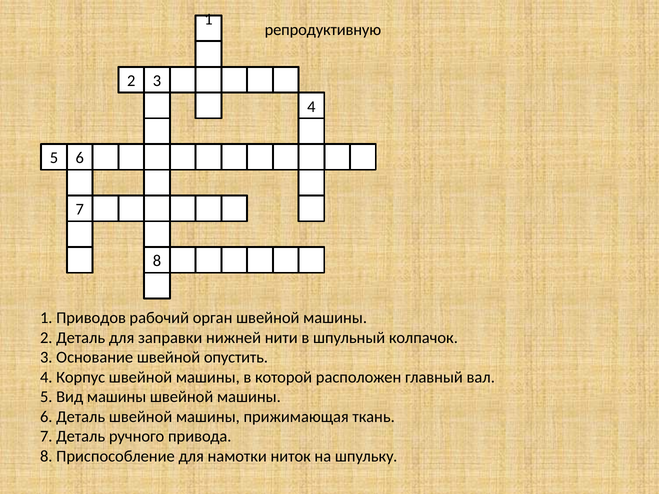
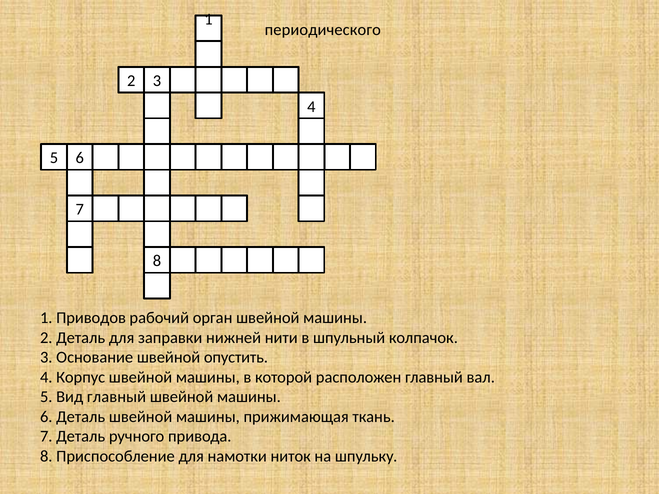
репродуктивную: репродуктивную -> периодического
Вид машины: машины -> главный
